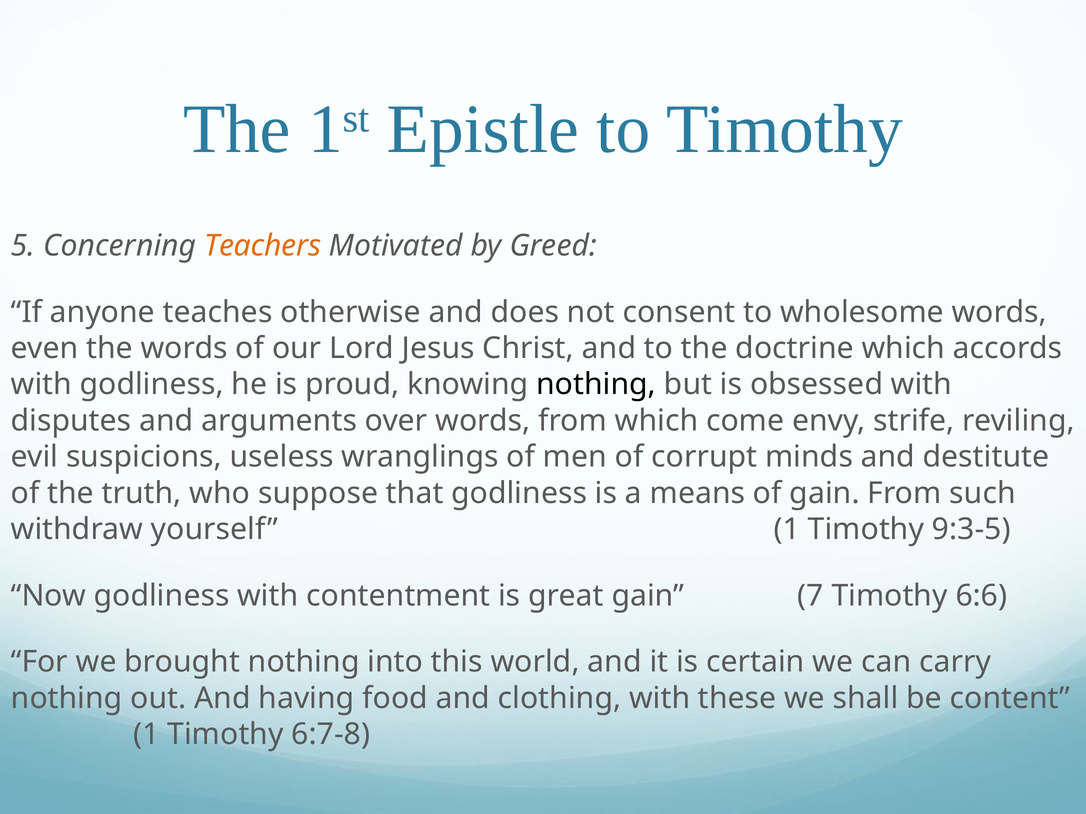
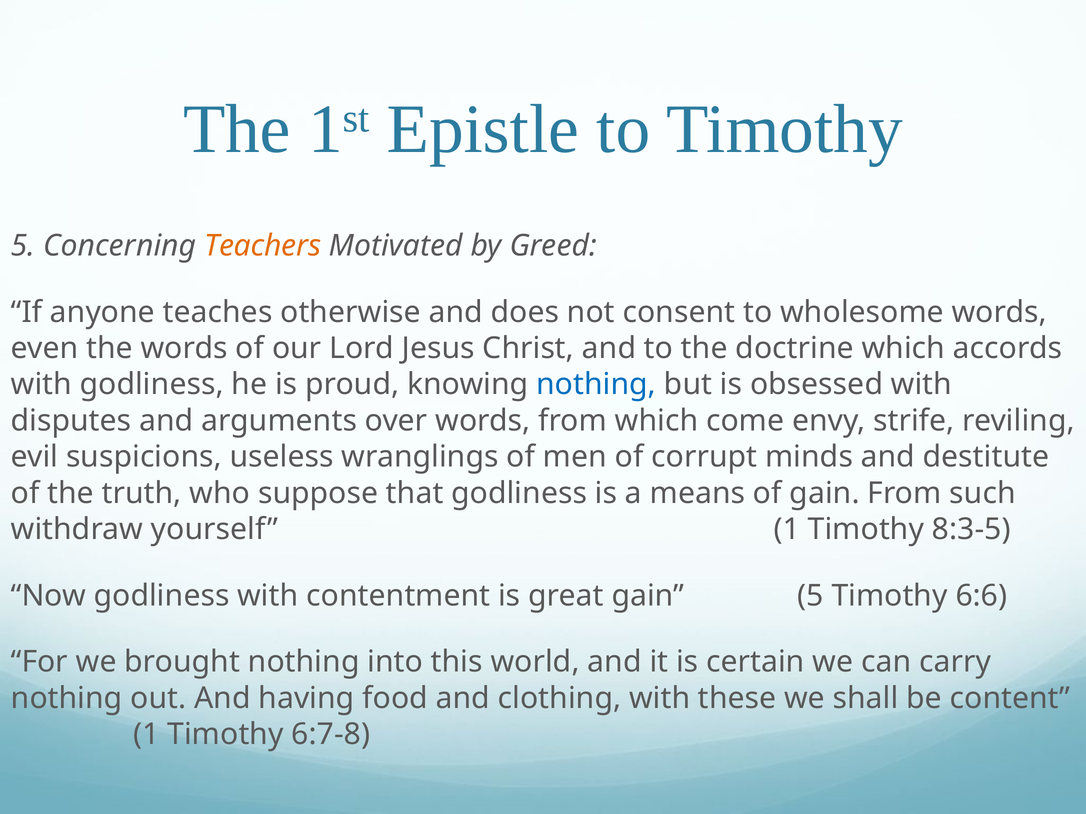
nothing at (596, 385) colour: black -> blue
9:3-5: 9:3-5 -> 8:3-5
gain 7: 7 -> 5
